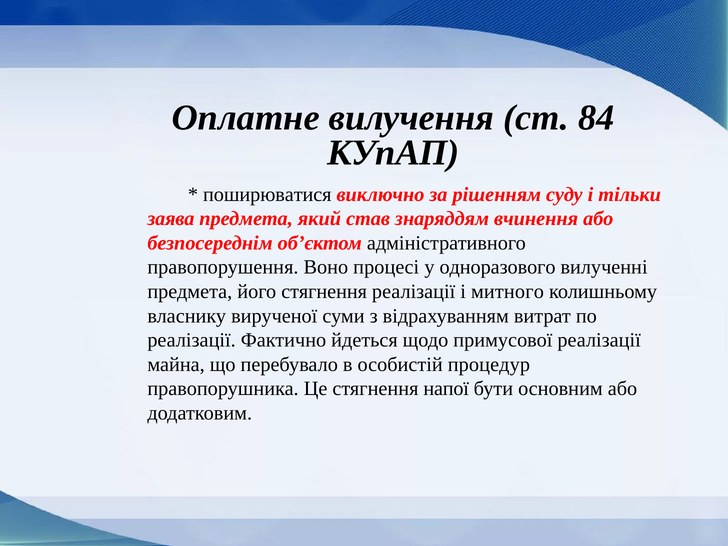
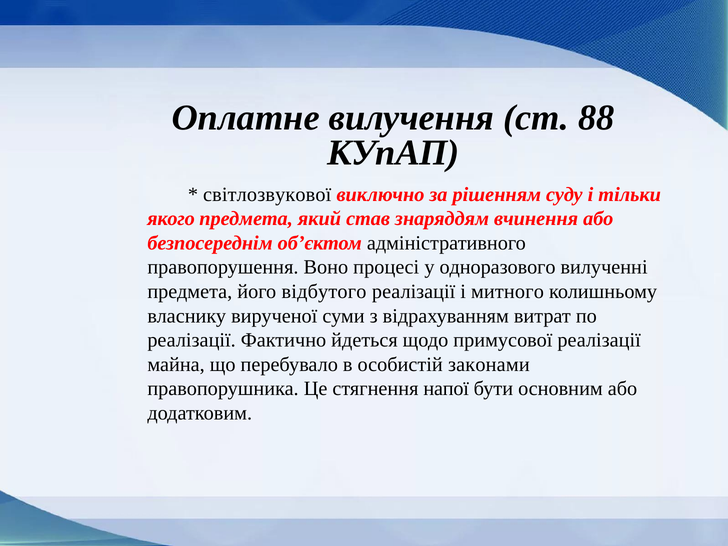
84: 84 -> 88
поширюватися: поширюватися -> світлозвукової
заява: заява -> якого
його стягнення: стягнення -> відбутого
процедур: процедур -> законами
